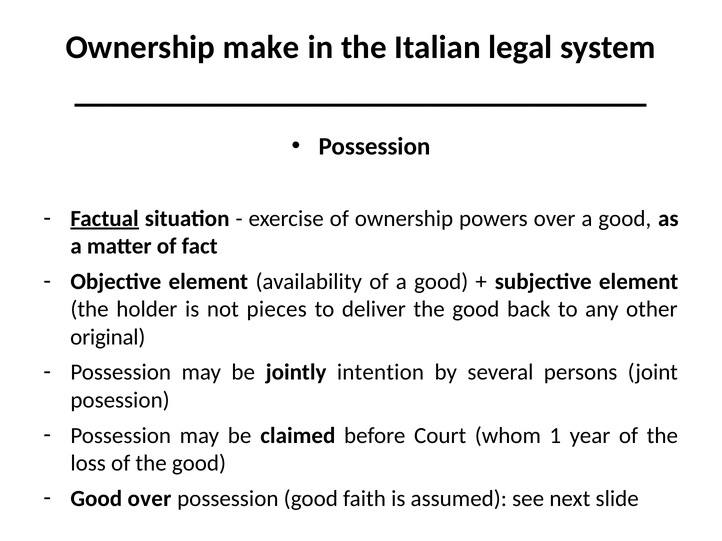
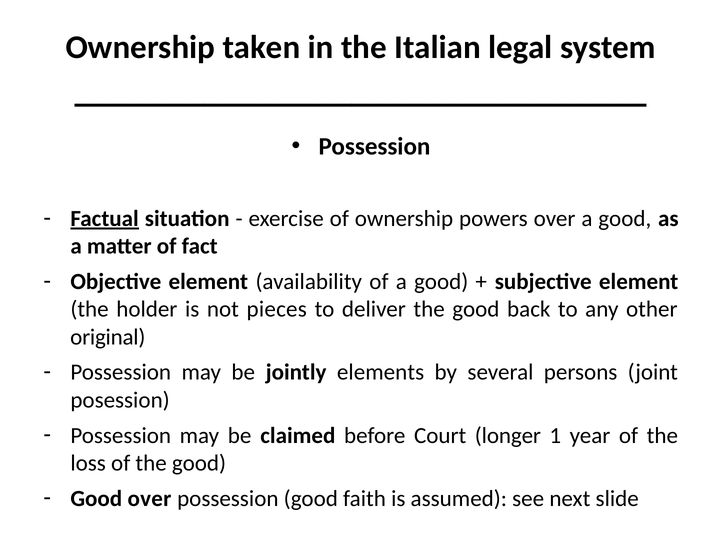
make: make -> taken
intention: intention -> elements
whom: whom -> longer
